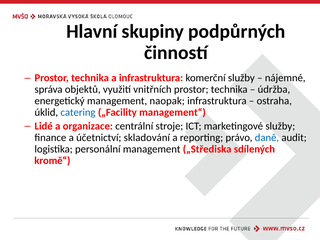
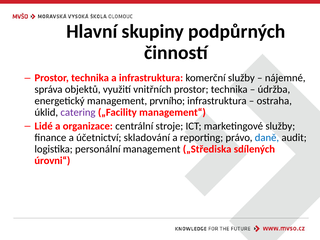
naopak: naopak -> prvního
catering colour: blue -> purple
kromě“: kromě“ -> úrovni“
